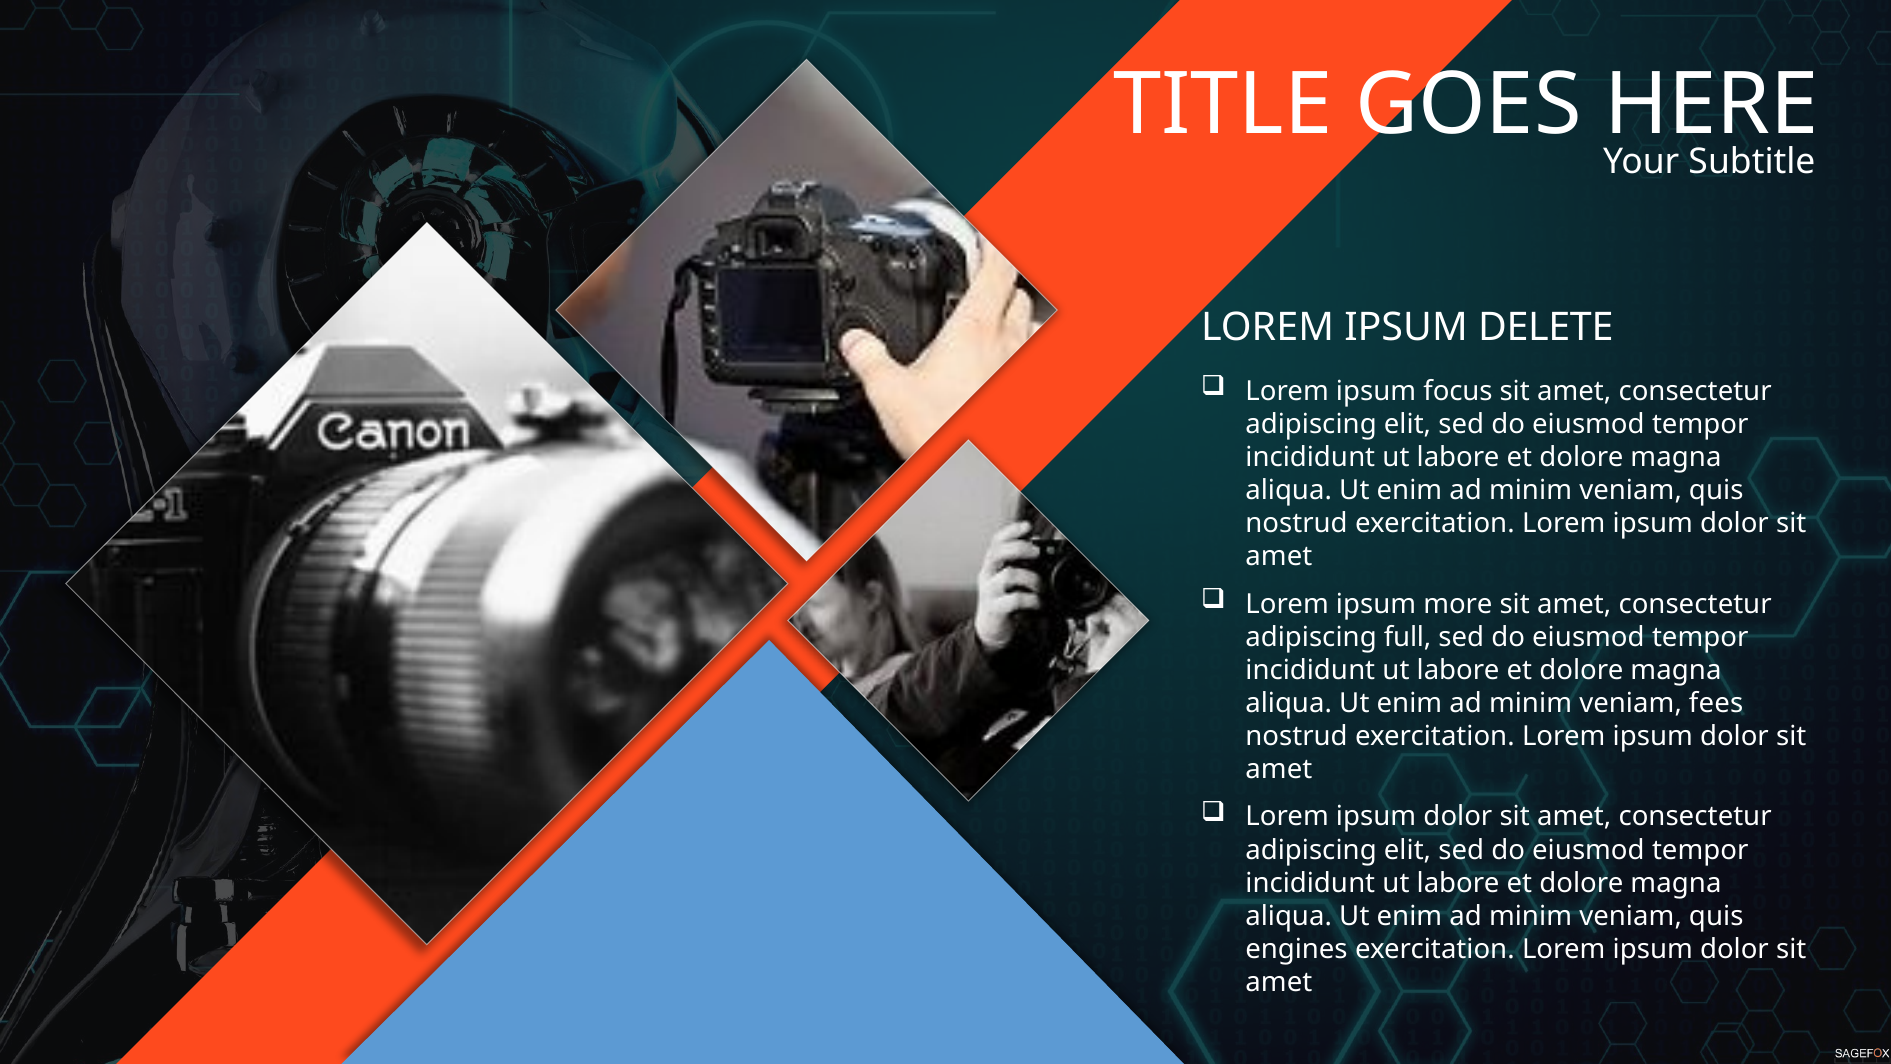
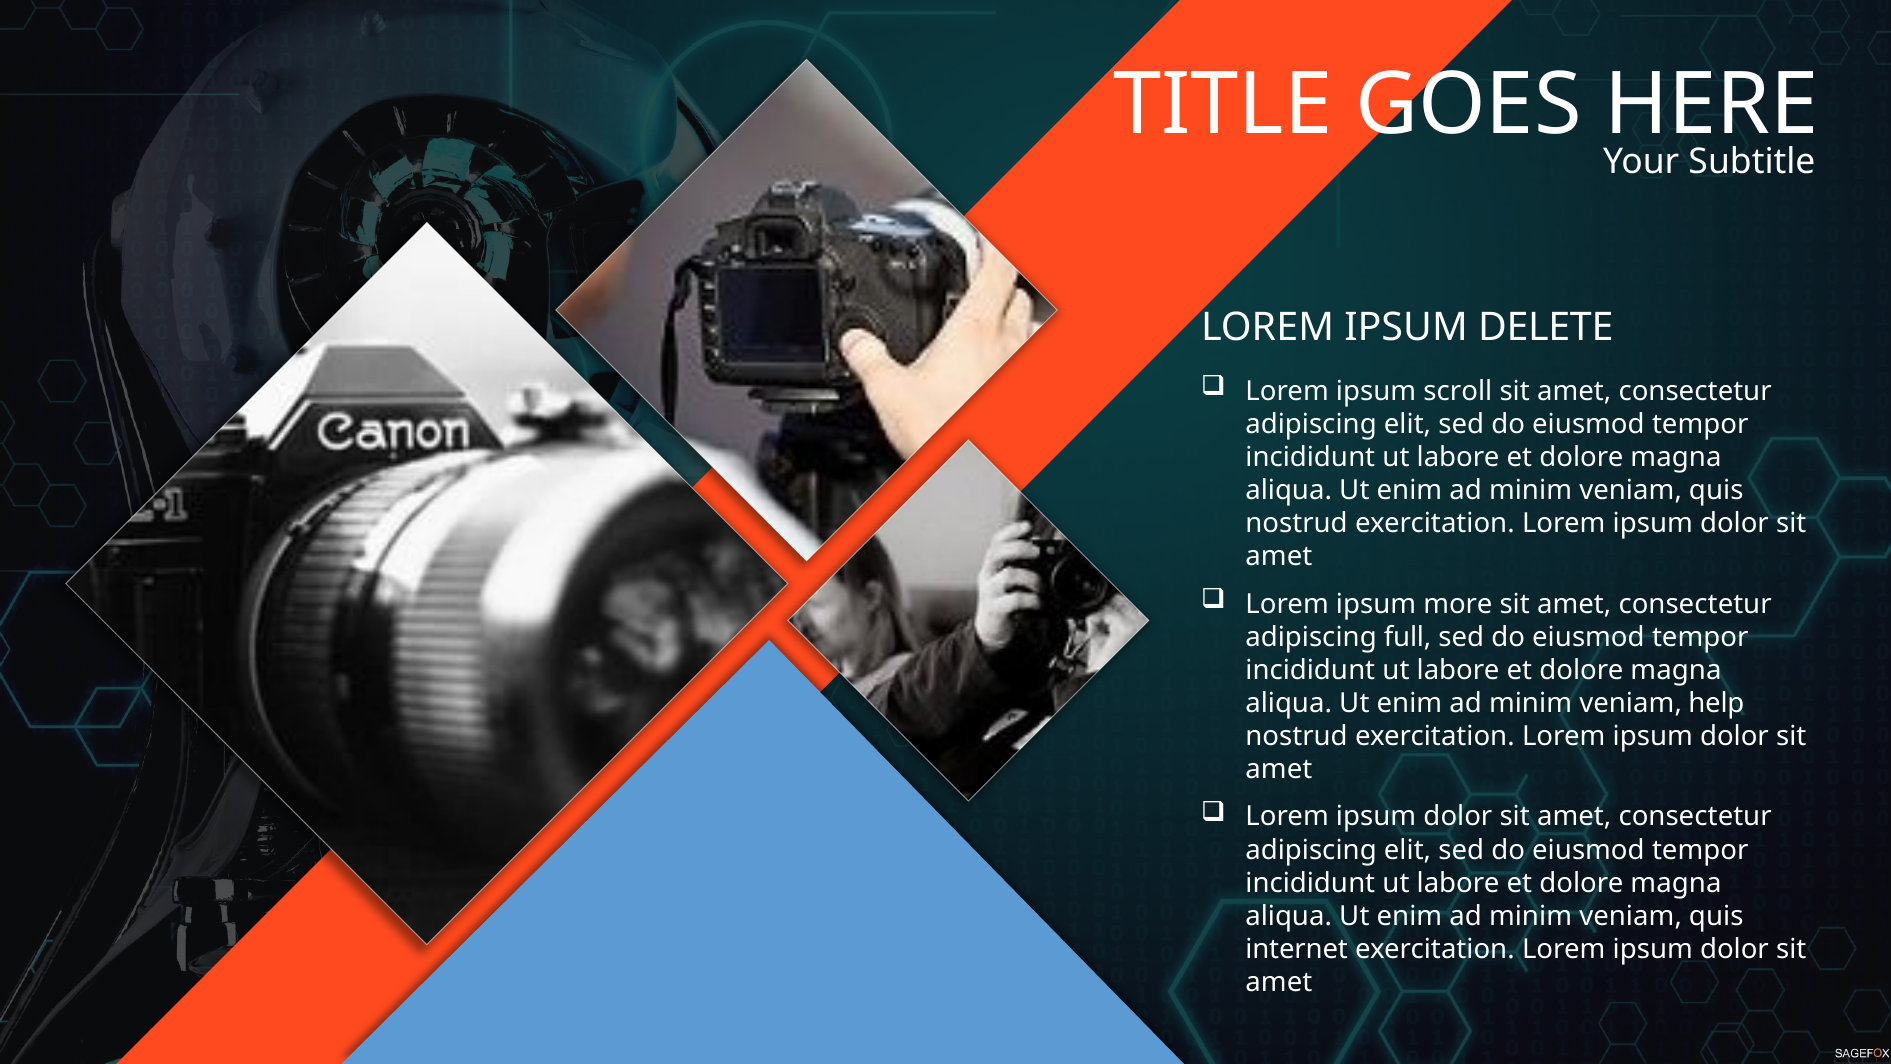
focus: focus -> scroll
fees: fees -> help
engines: engines -> internet
